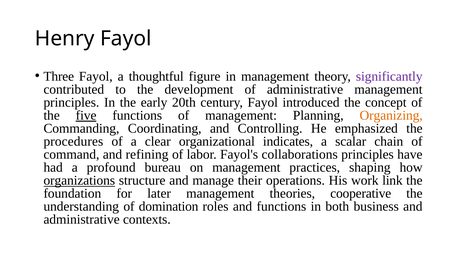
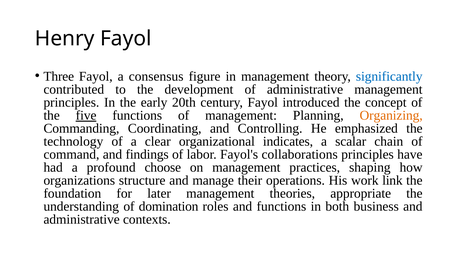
thoughtful: thoughtful -> consensus
significantly colour: purple -> blue
procedures: procedures -> technology
refining: refining -> findings
bureau: bureau -> choose
organizations underline: present -> none
cooperative: cooperative -> appropriate
